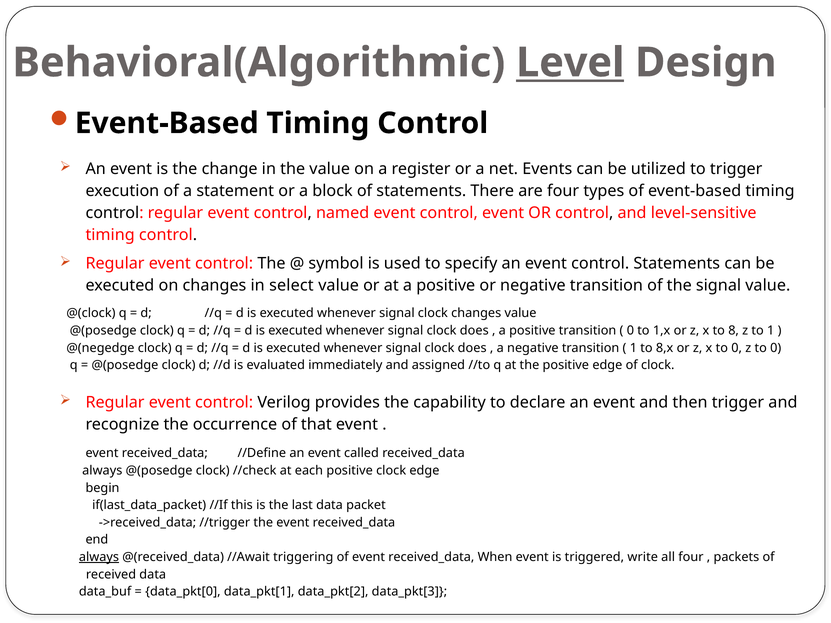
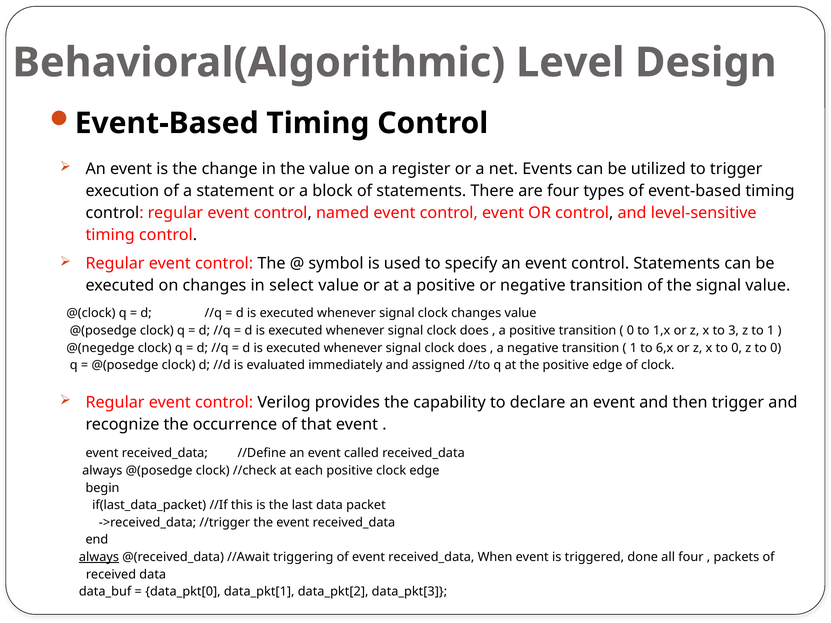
Level underline: present -> none
8: 8 -> 3
8,x: 8,x -> 6,x
write: write -> done
